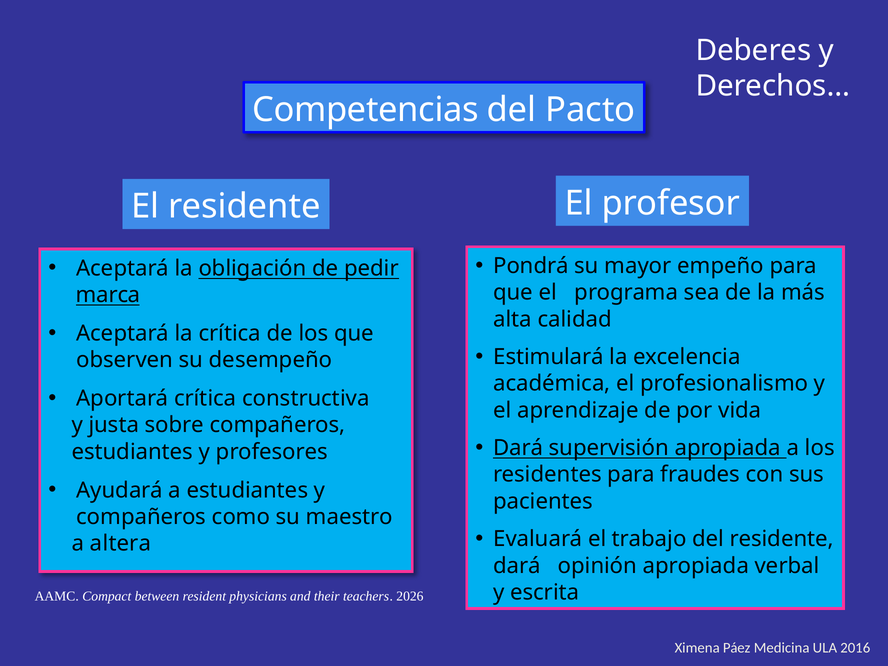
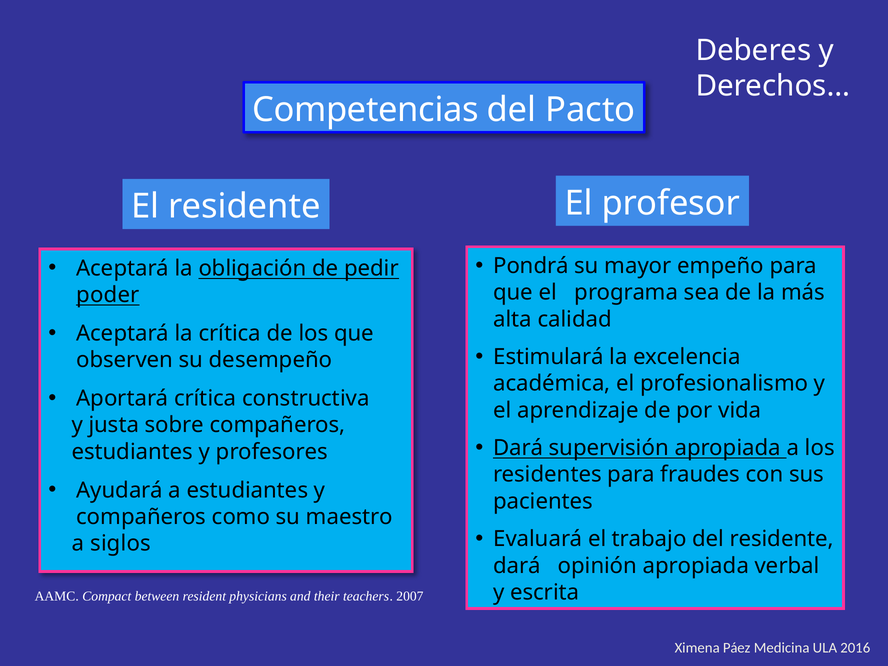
marca: marca -> poder
altera: altera -> siglos
2026: 2026 -> 2007
